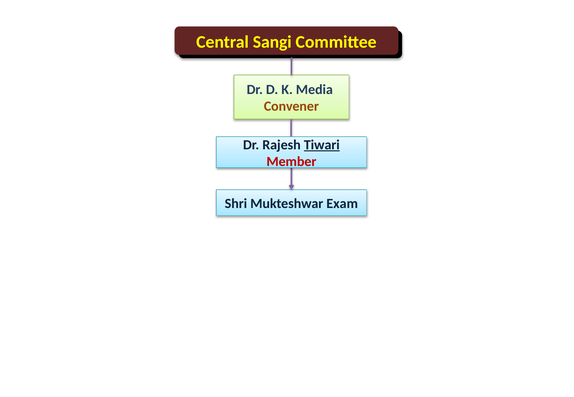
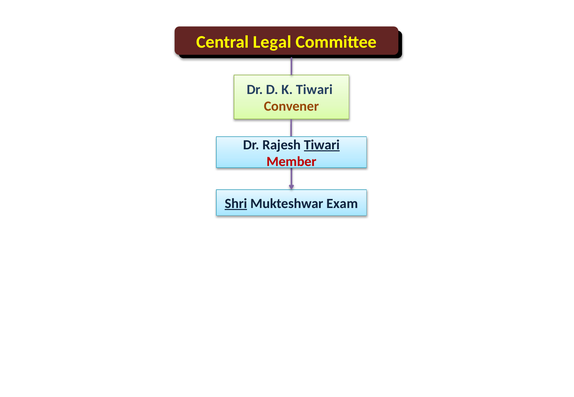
Sangi: Sangi -> Legal
K Media: Media -> Tiwari
Shri underline: none -> present
